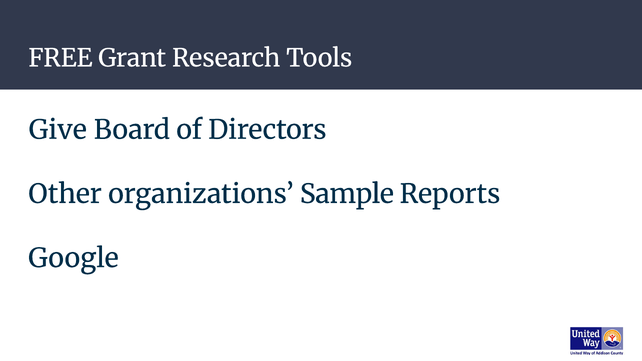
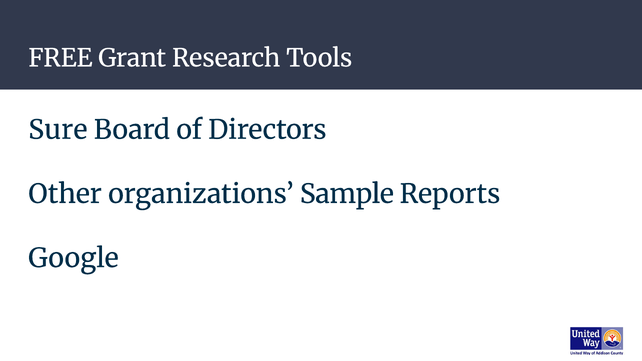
Give: Give -> Sure
